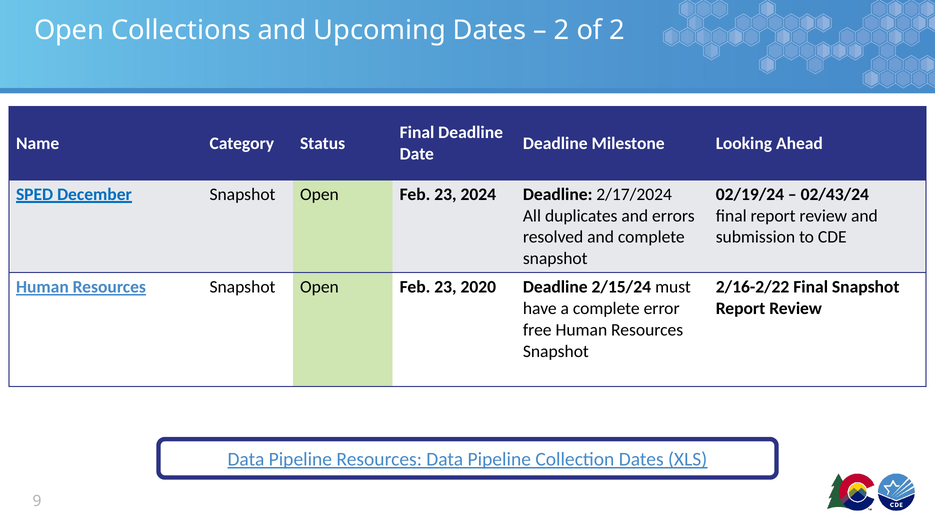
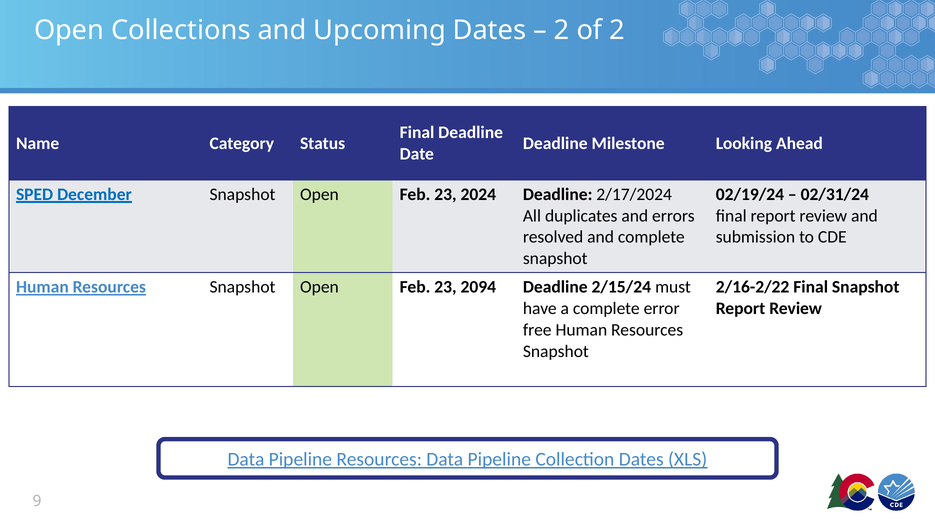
02/43/24: 02/43/24 -> 02/31/24
2020: 2020 -> 2094
